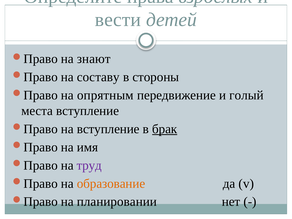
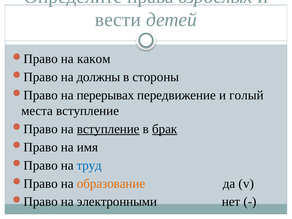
знают: знают -> каком
составу: составу -> должны
опрятным: опрятным -> перерывах
вступление at (108, 129) underline: none -> present
труд colour: purple -> blue
планировании: планировании -> электронными
